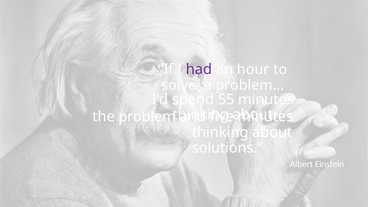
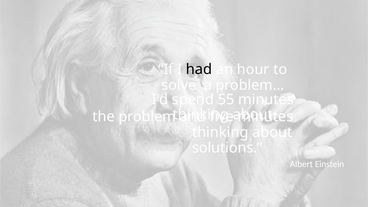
had colour: purple -> black
